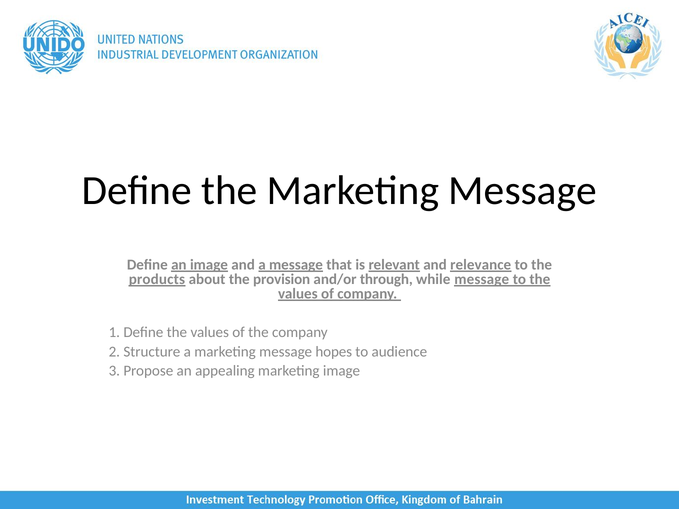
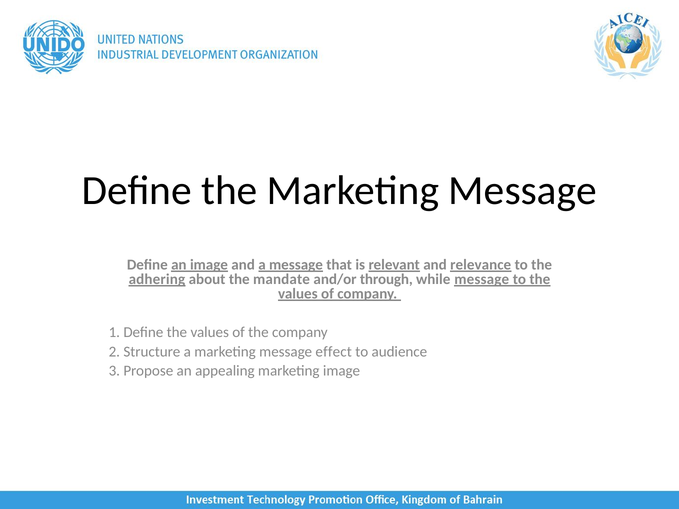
products: products -> adhering
provision: provision -> mandate
hopes: hopes -> effect
